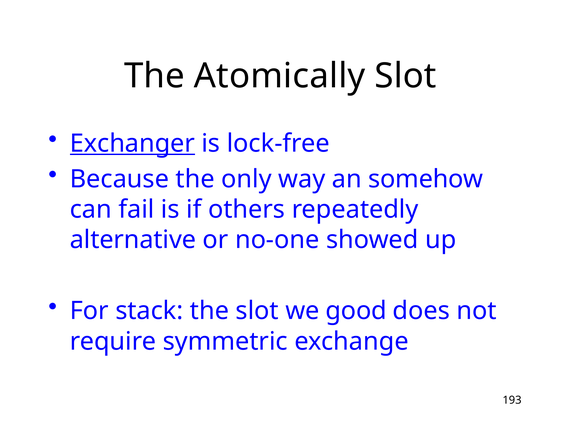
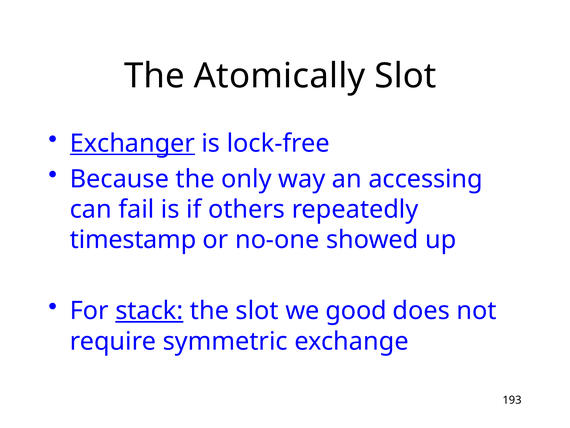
somehow: somehow -> accessing
alternative: alternative -> timestamp
stack underline: none -> present
